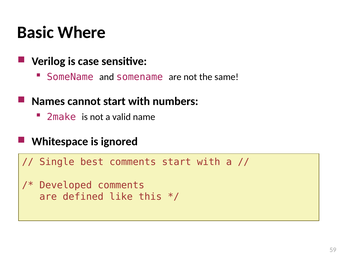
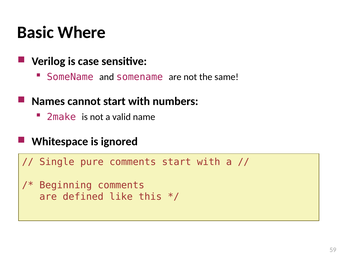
best: best -> pure
Developed: Developed -> Beginning
